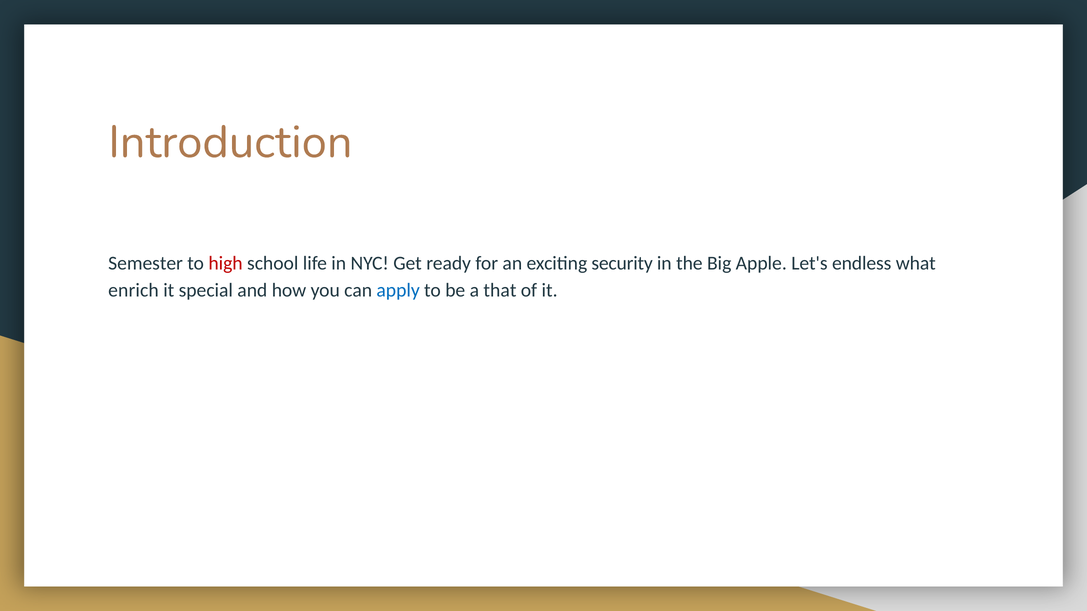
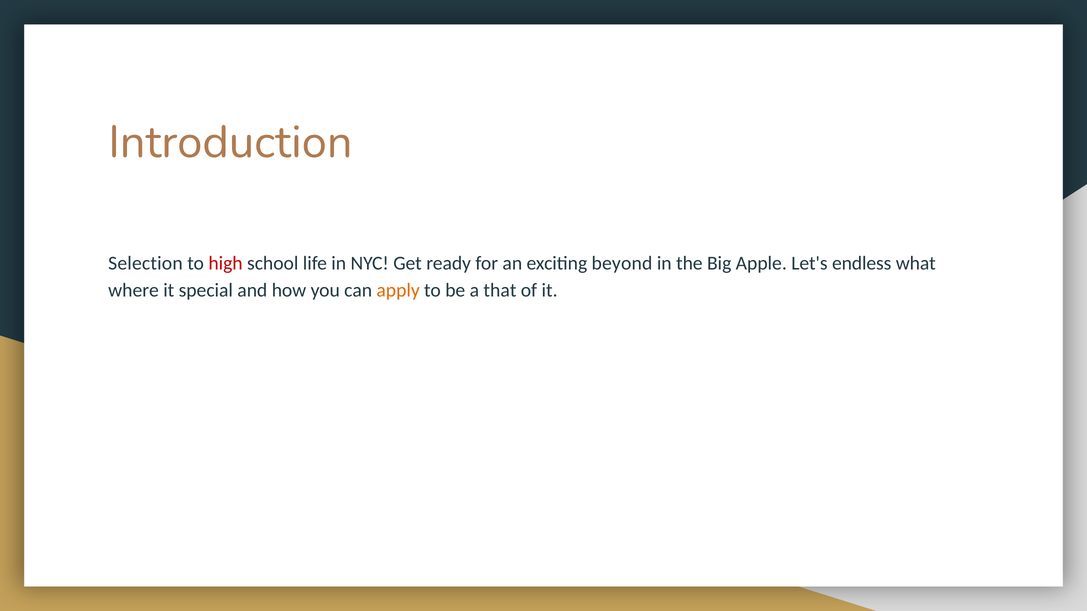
Semester: Semester -> Selection
security: security -> beyond
enrich: enrich -> where
apply colour: blue -> orange
